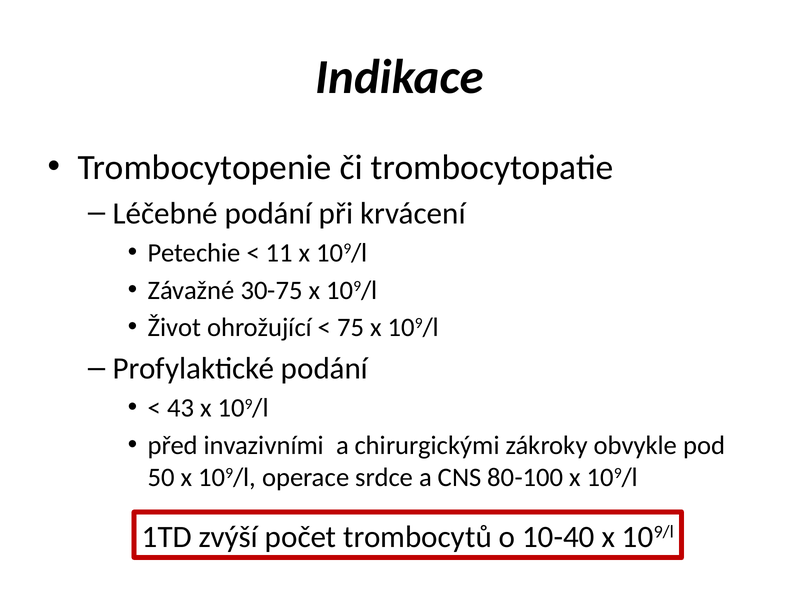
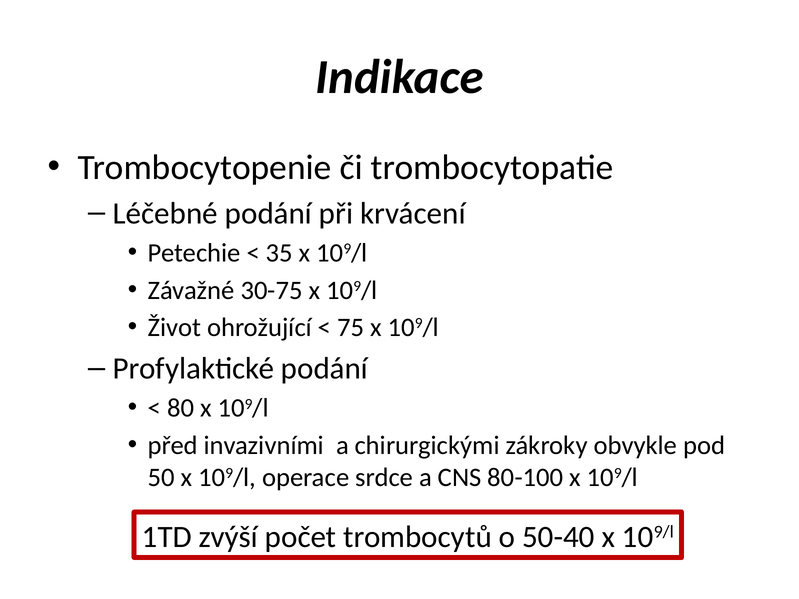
11: 11 -> 35
43: 43 -> 80
10-40: 10-40 -> 50-40
